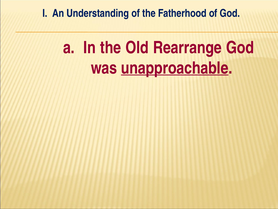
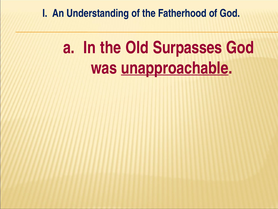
Rearrange: Rearrange -> Surpasses
